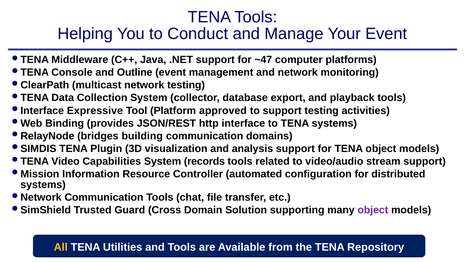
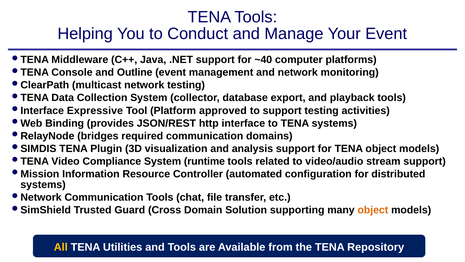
~47: ~47 -> ~40
building: building -> required
Capabilities: Capabilities -> Compliance
records: records -> runtime
object at (373, 210) colour: purple -> orange
